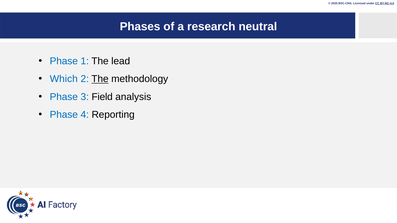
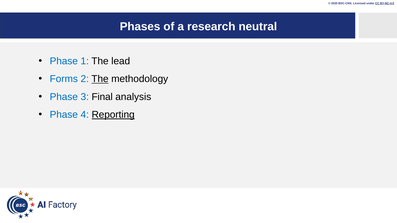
Which: Which -> Forms
Field: Field -> Final
Reporting underline: none -> present
